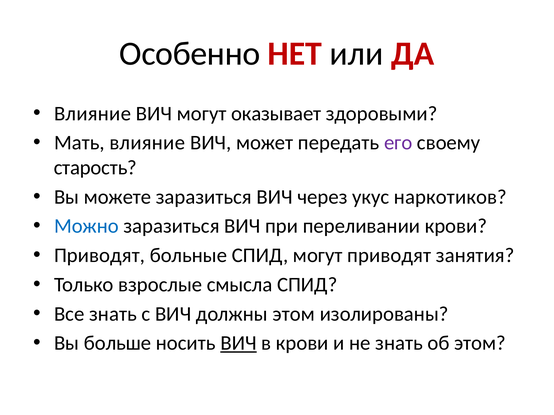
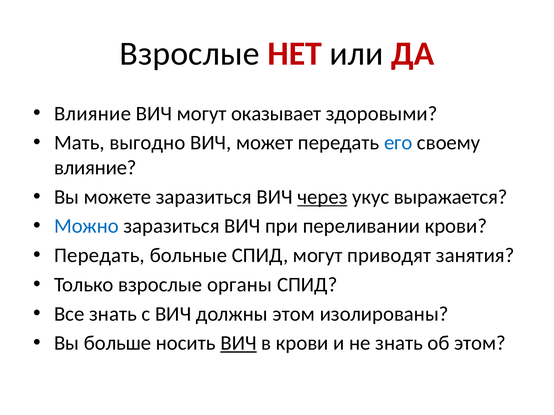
Особенно at (190, 54): Особенно -> Взрослые
Мать влияние: влияние -> выгодно
его colour: purple -> blue
старость at (95, 168): старость -> влияние
через underline: none -> present
наркотиков: наркотиков -> выражается
Приводят at (100, 256): Приводят -> Передать
смысла: смысла -> органы
